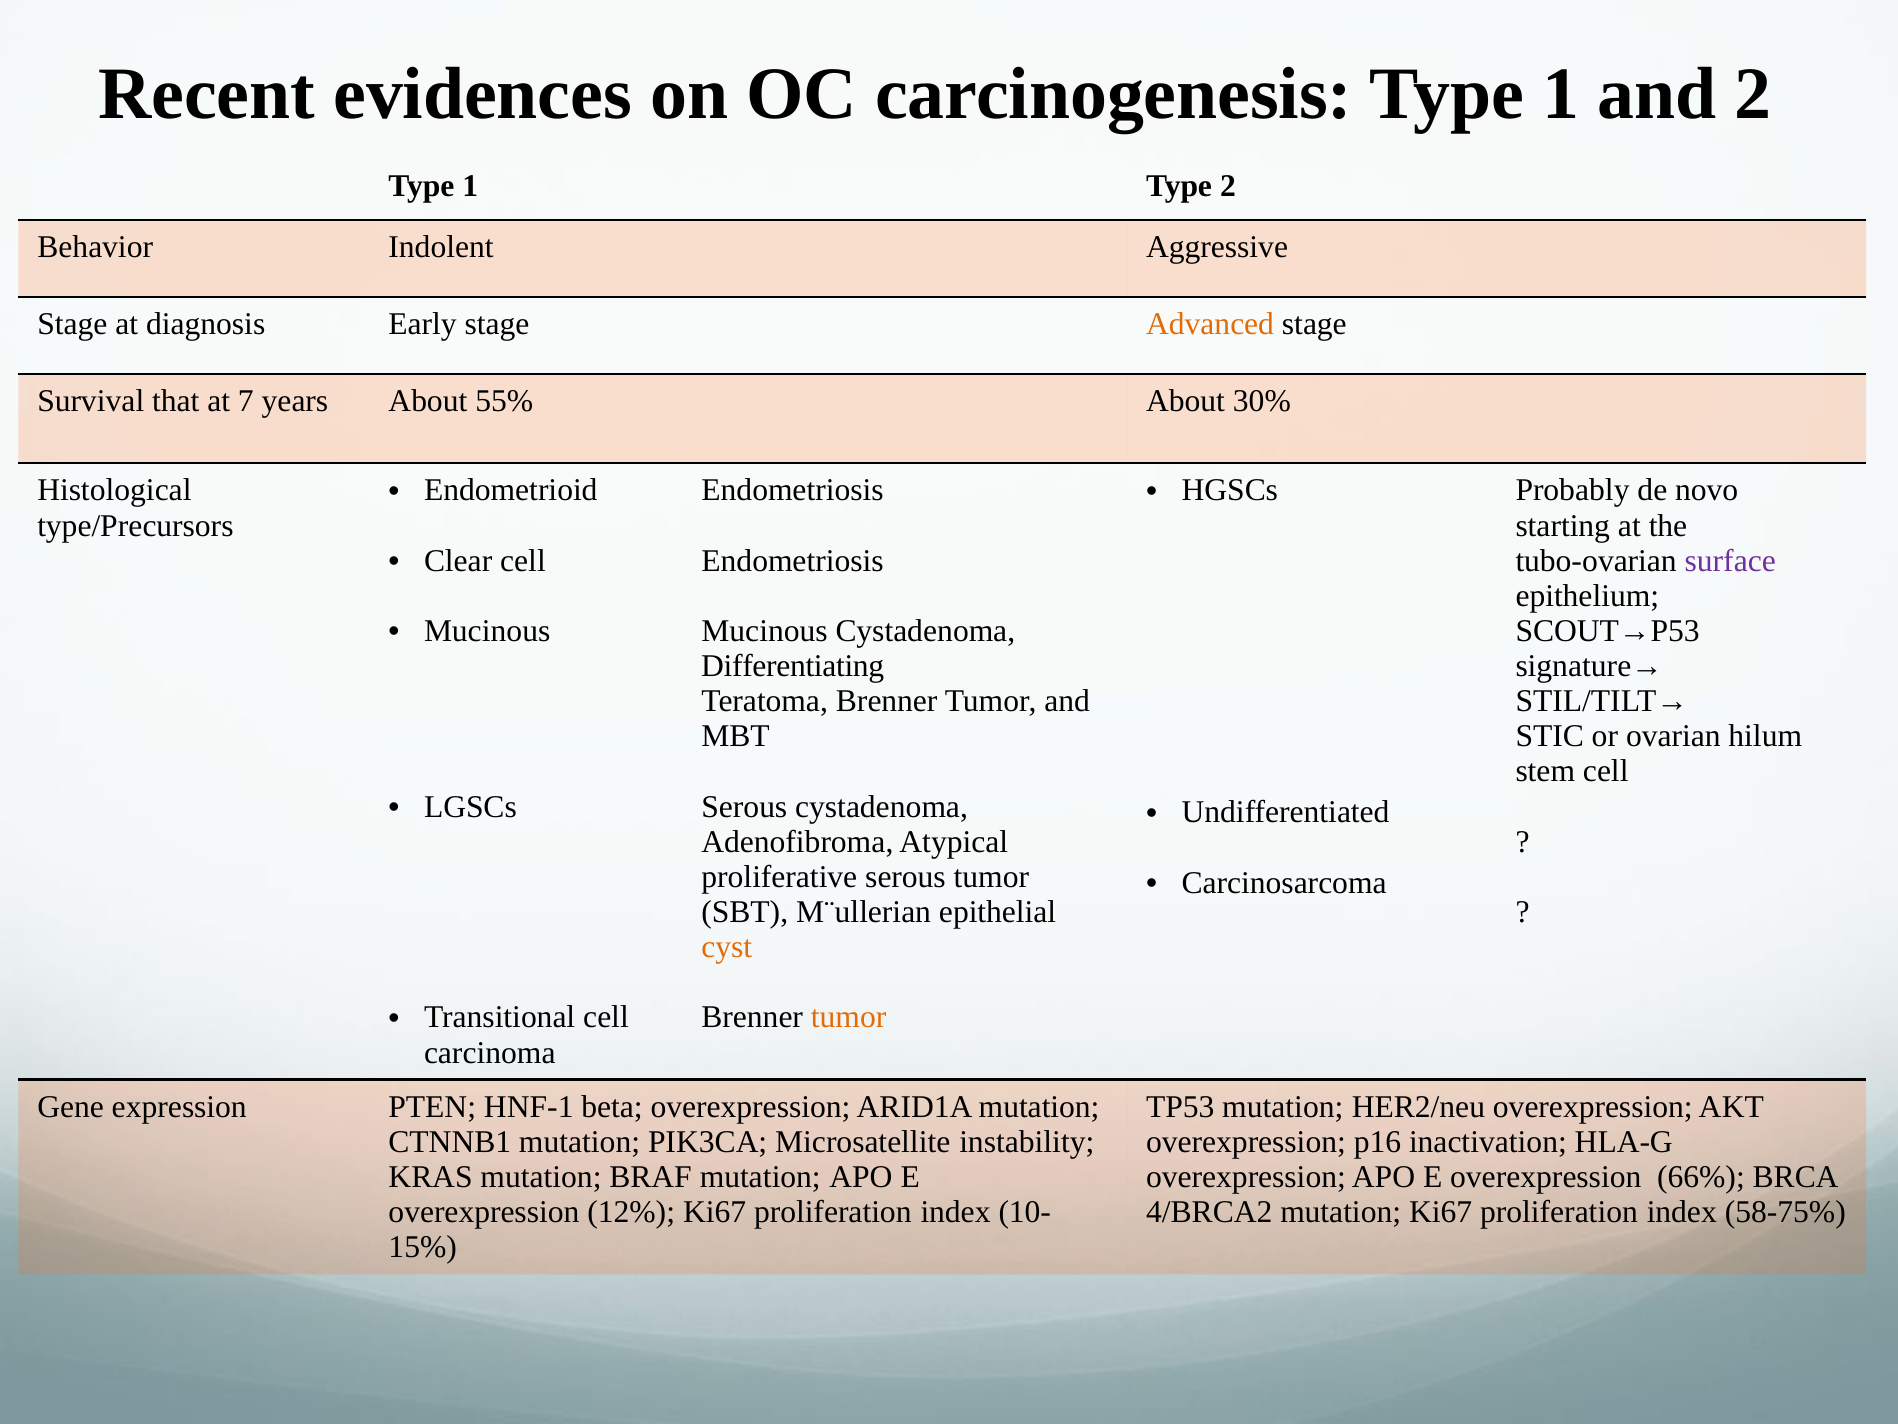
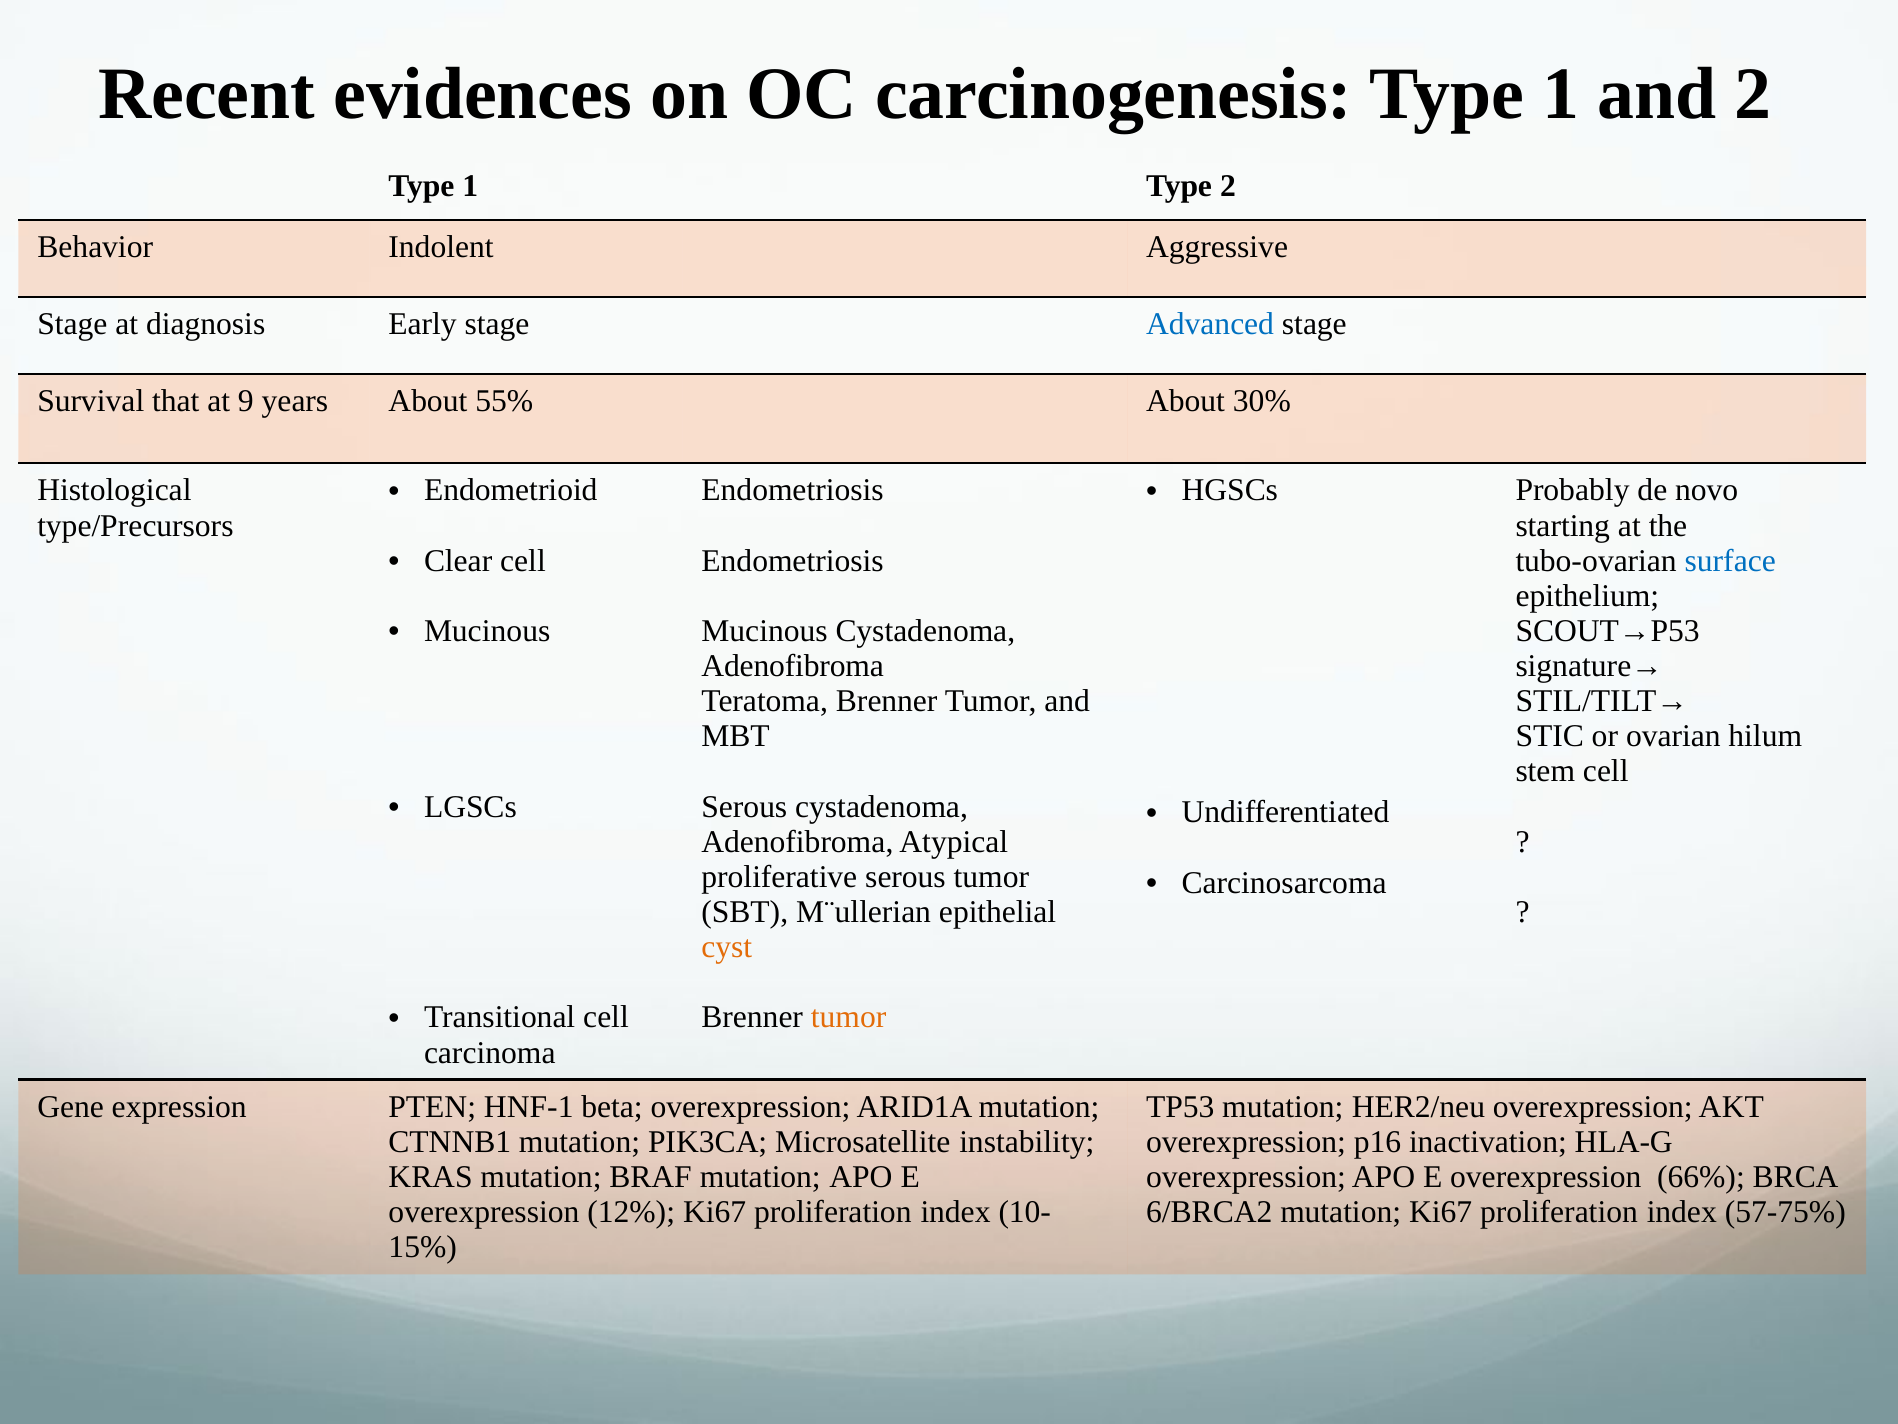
Advanced colour: orange -> blue
7: 7 -> 9
surface colour: purple -> blue
Differentiating at (793, 666): Differentiating -> Adenofibroma
4/BRCA2: 4/BRCA2 -> 6/BRCA2
58-75%: 58-75% -> 57-75%
